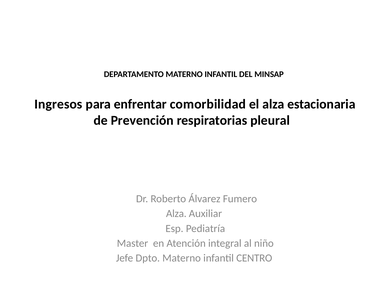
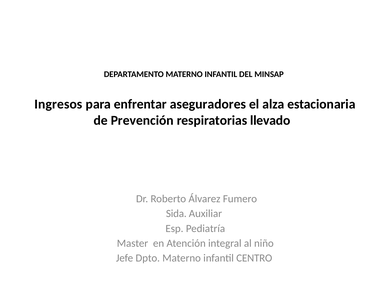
comorbilidad: comorbilidad -> aseguradores
pleural: pleural -> llevado
Alza at (176, 213): Alza -> Sida
